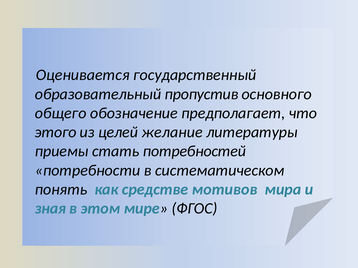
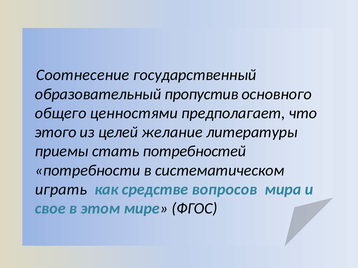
Оценивается: Оценивается -> Соотнесение
обозначение: обозначение -> ценностями
понять: понять -> играть
мотивов: мотивов -> вопросов
зная: зная -> свое
